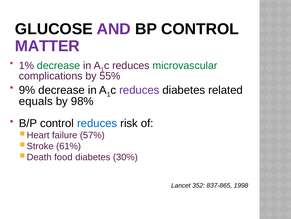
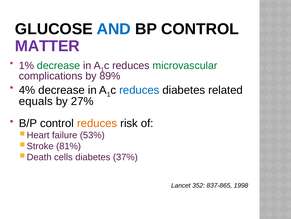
AND colour: purple -> blue
55%: 55% -> 89%
9%: 9% -> 4%
reduces at (139, 90) colour: purple -> blue
98%: 98% -> 27%
reduces at (97, 123) colour: blue -> orange
57%: 57% -> 53%
61%: 61% -> 81%
food: food -> cells
30%: 30% -> 37%
